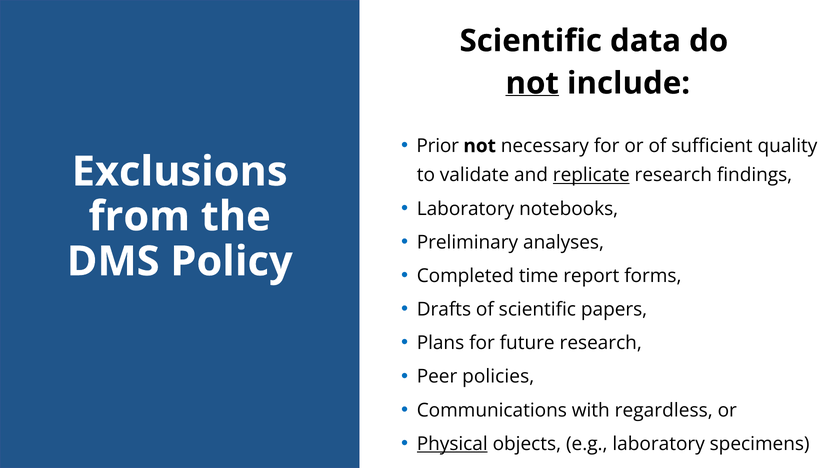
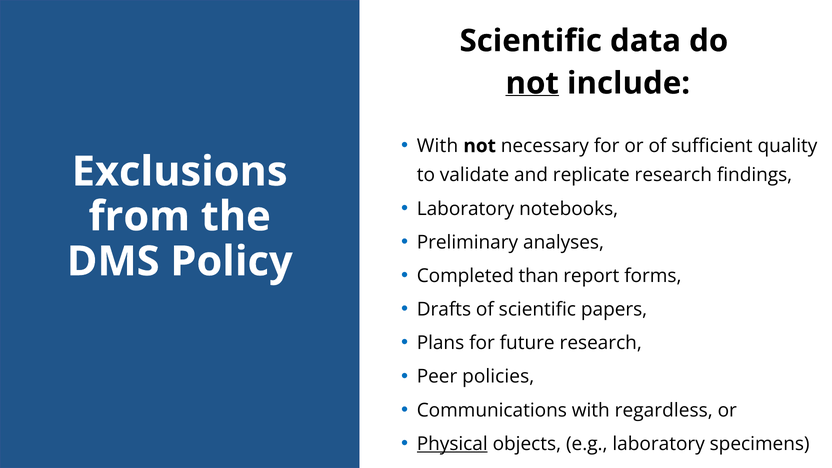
Prior at (438, 146): Prior -> With
replicate underline: present -> none
time: time -> than
